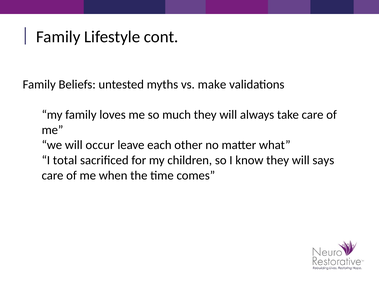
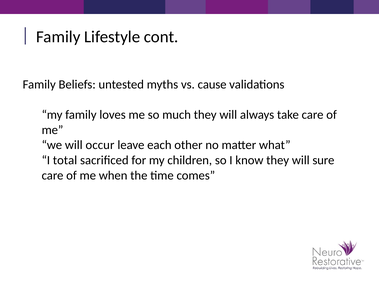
make: make -> cause
says: says -> sure
